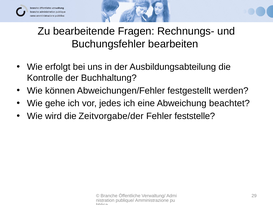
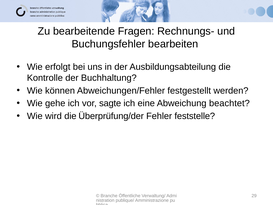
jedes: jedes -> sagte
Zeitvorgabe/der: Zeitvorgabe/der -> Überprüfung/der
